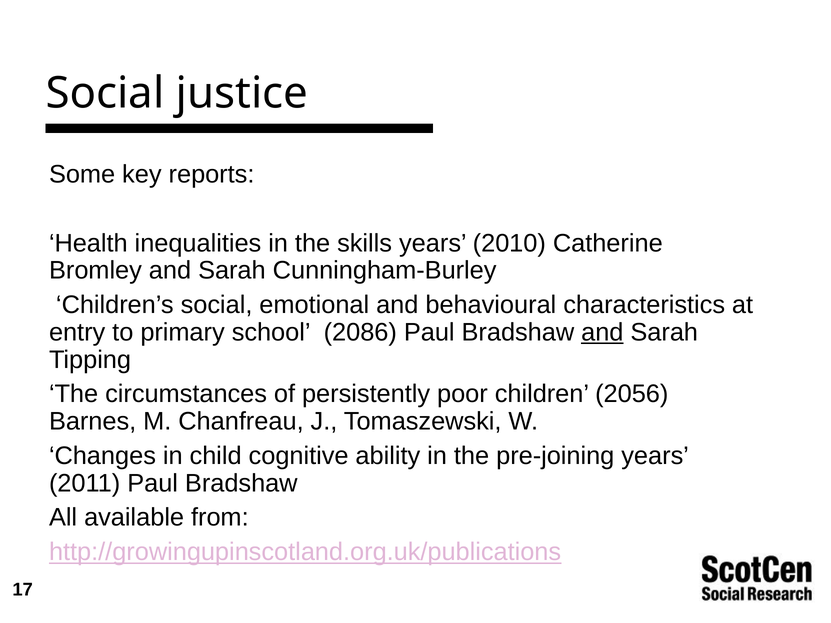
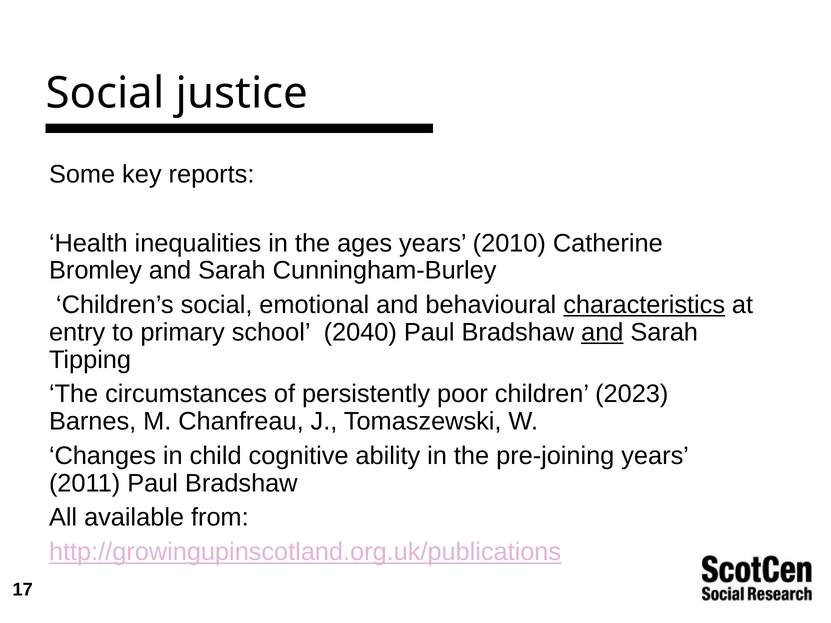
skills: skills -> ages
characteristics underline: none -> present
2086: 2086 -> 2040
2056: 2056 -> 2023
